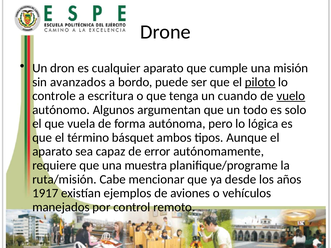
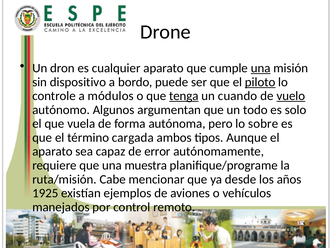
una at (261, 68) underline: none -> present
avanzados: avanzados -> dispositivo
escritura: escritura -> módulos
tenga underline: none -> present
lógica: lógica -> sobre
básquet: básquet -> cargada
1917: 1917 -> 1925
